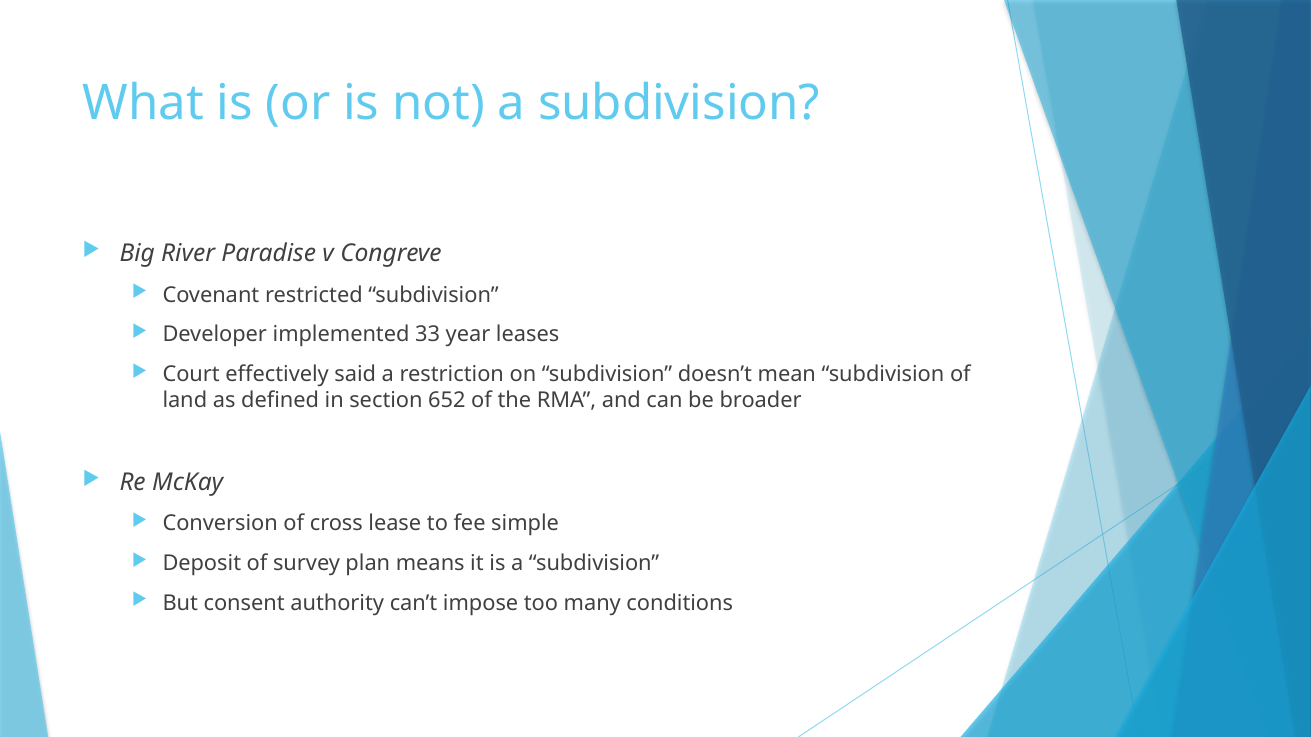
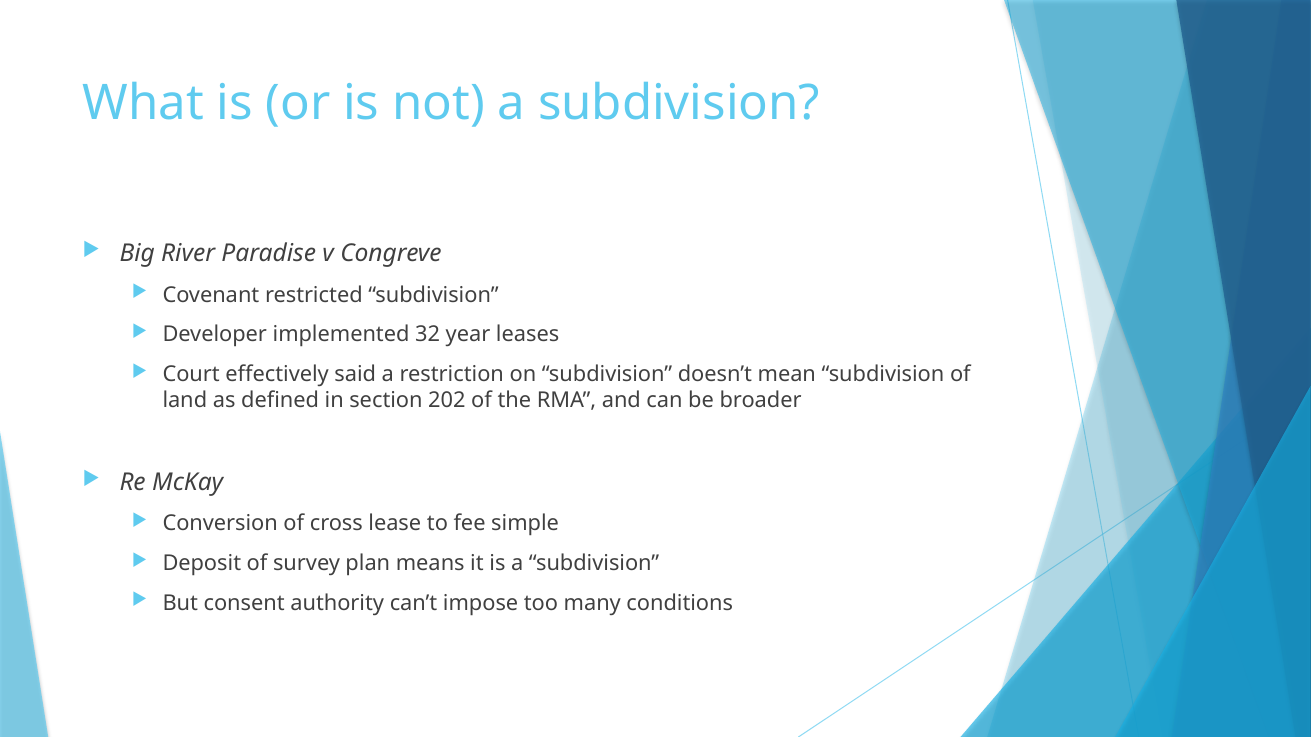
33: 33 -> 32
652: 652 -> 202
